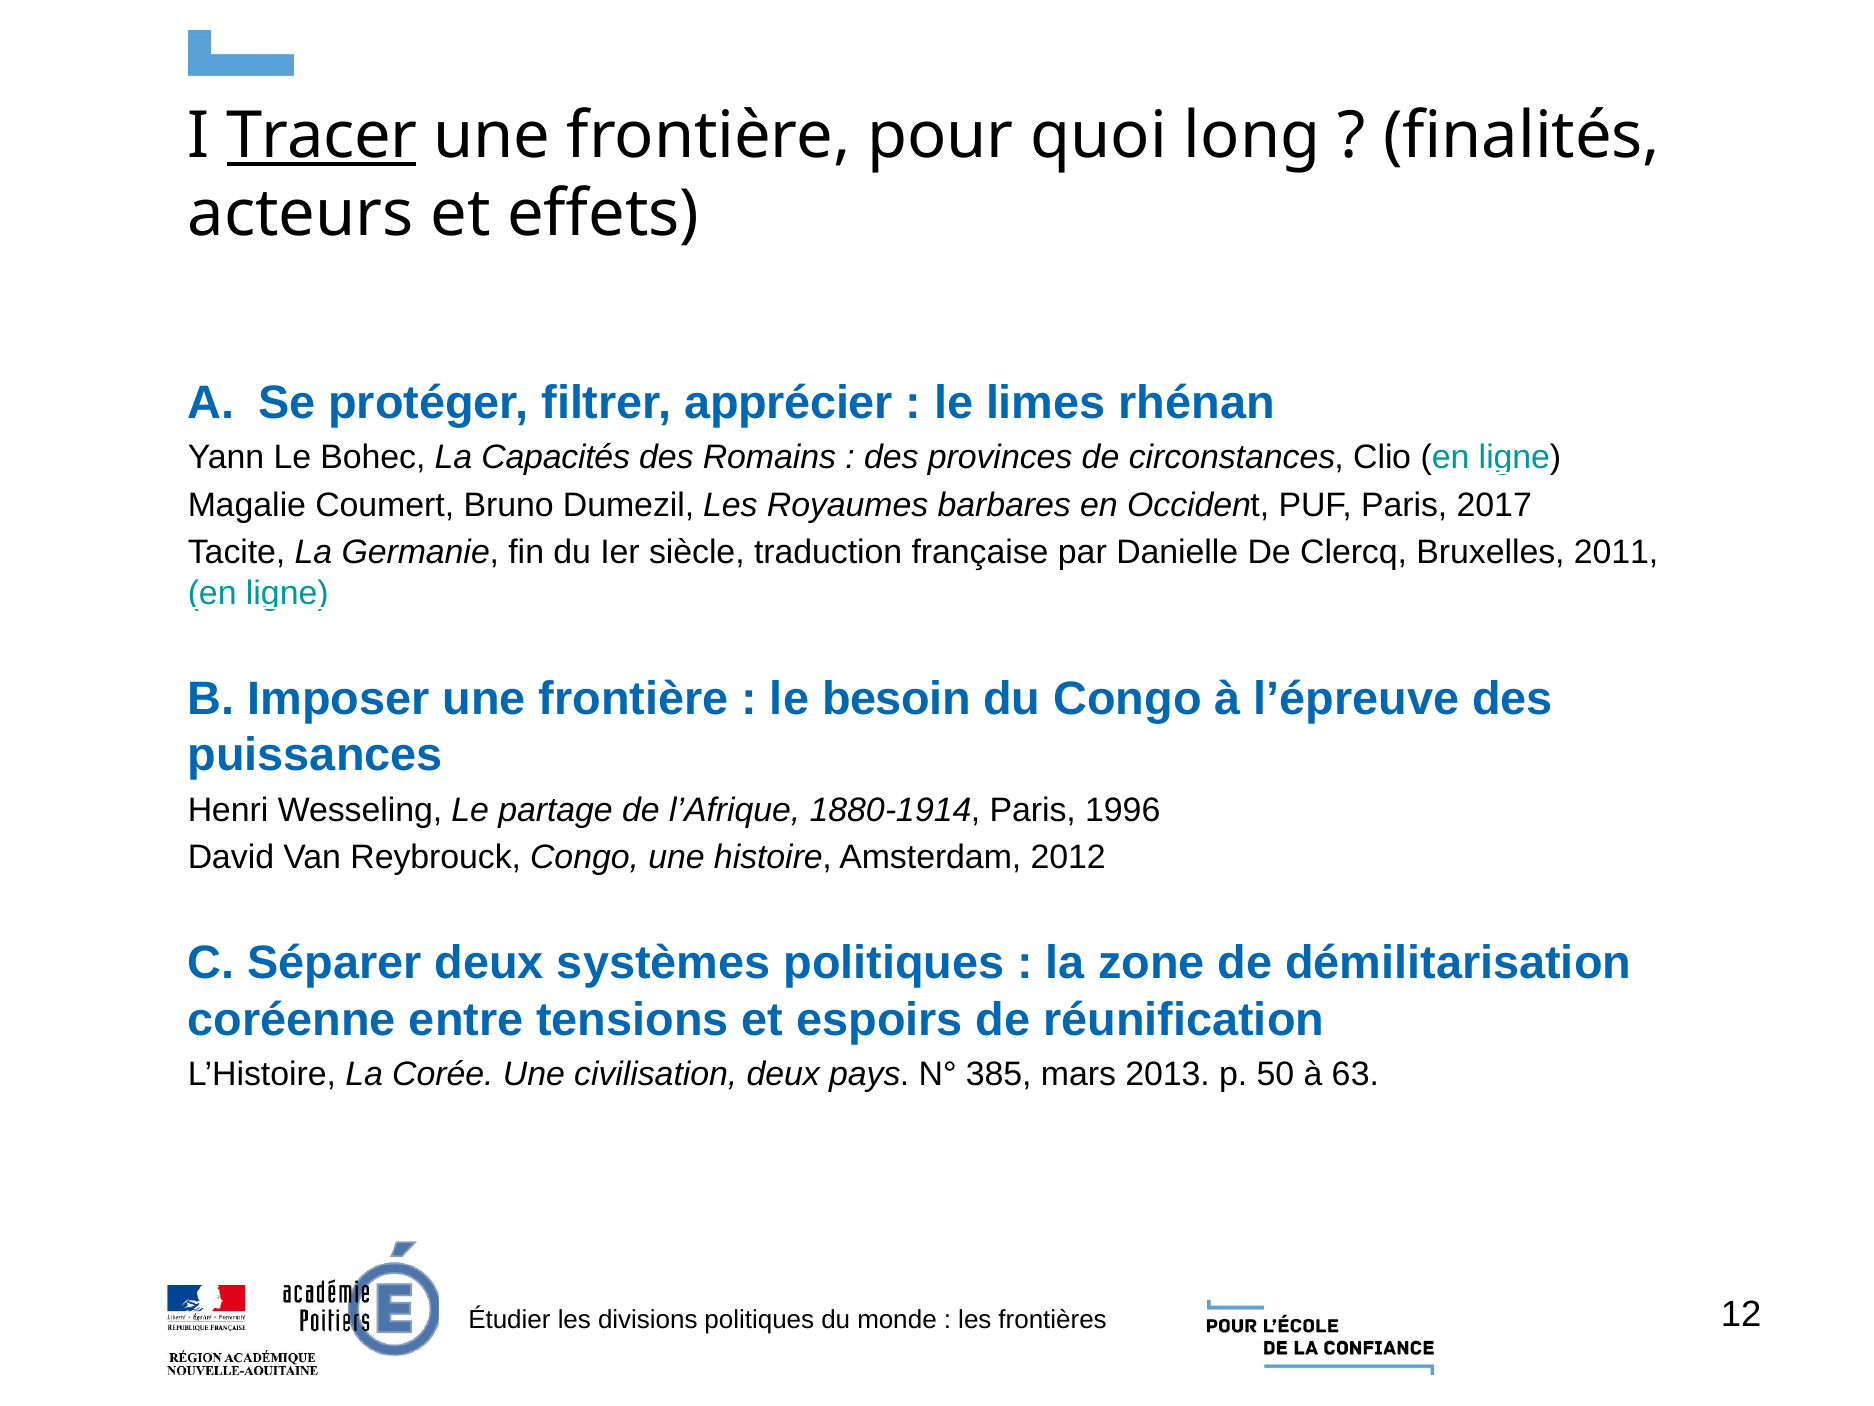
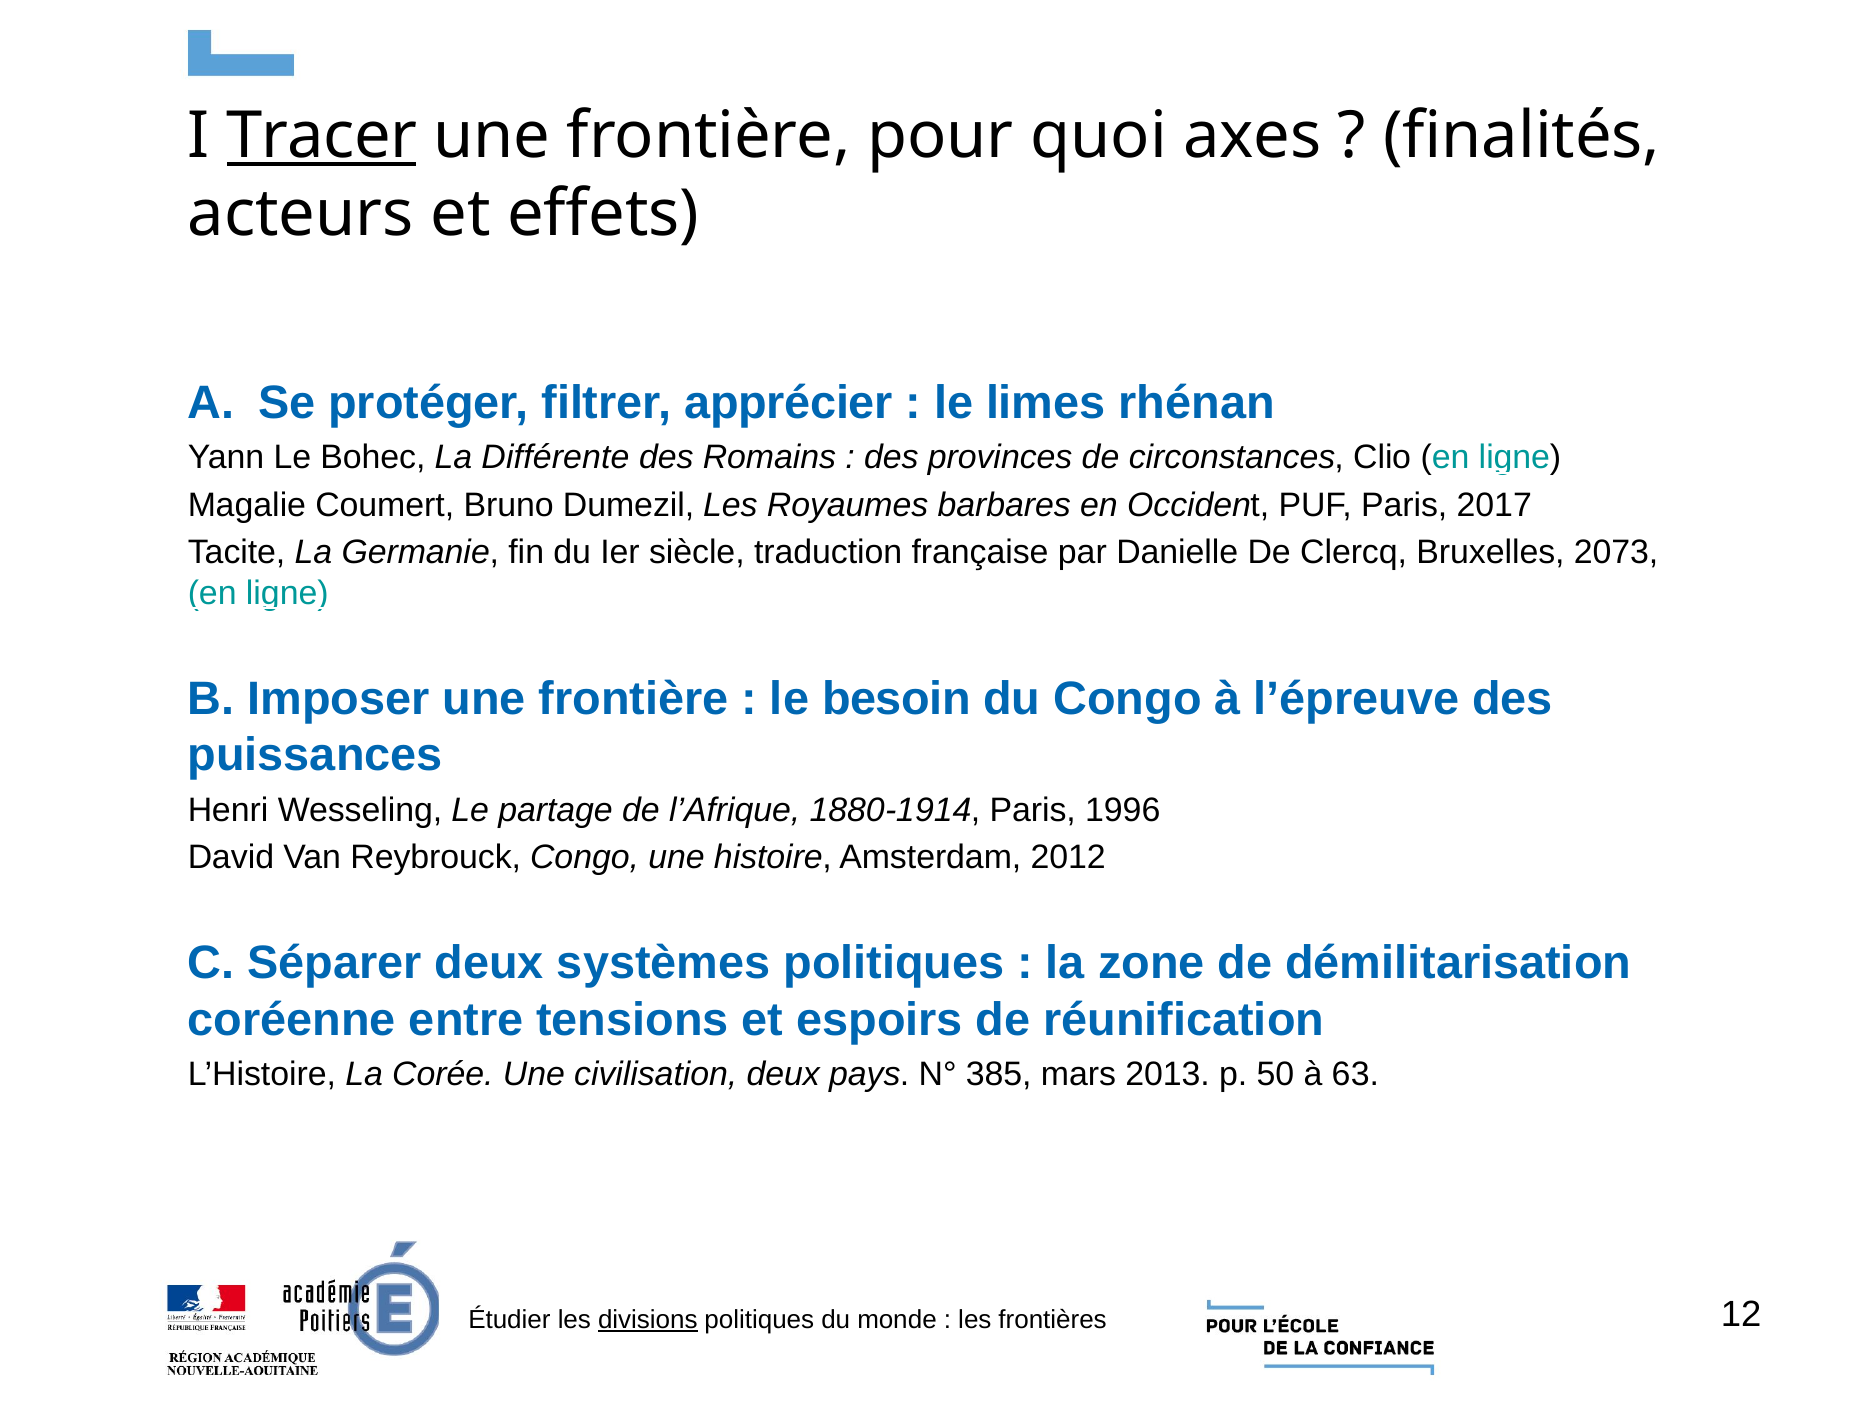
long: long -> axes
Capacités: Capacités -> Différente
2011: 2011 -> 2073
divisions underline: none -> present
